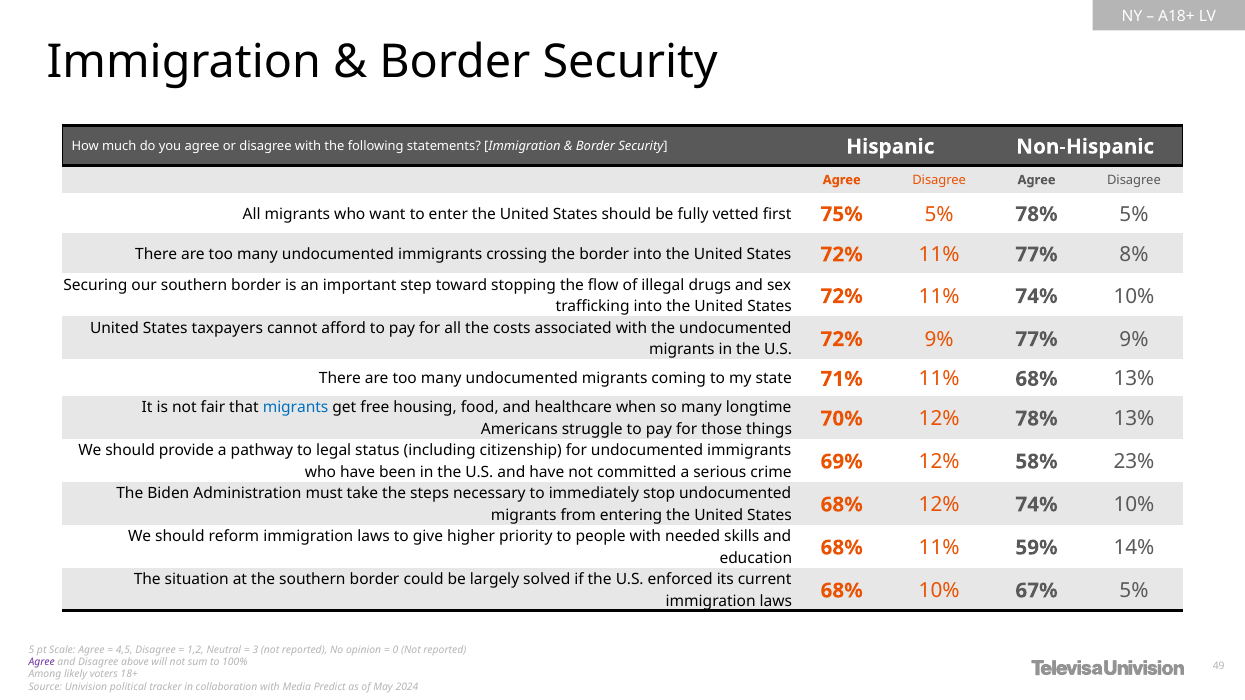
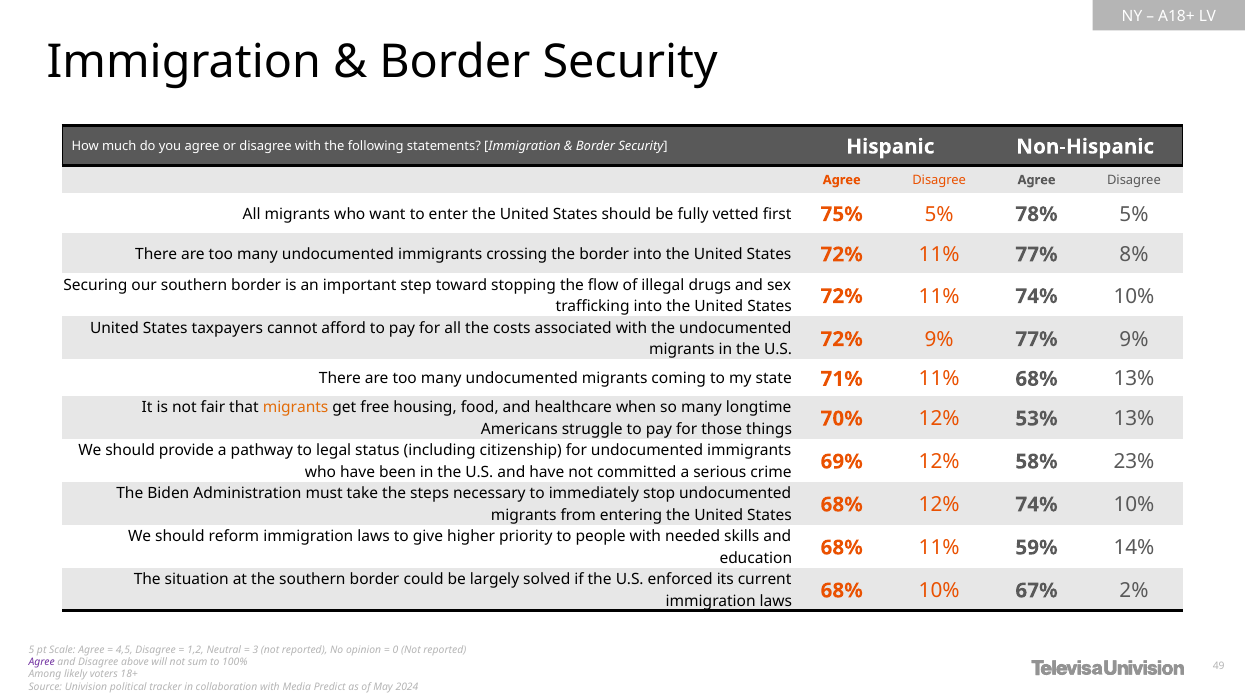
migrants at (296, 408) colour: blue -> orange
12% 78%: 78% -> 53%
67% 5%: 5% -> 2%
